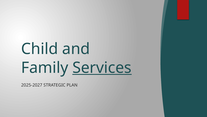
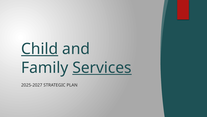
Child underline: none -> present
